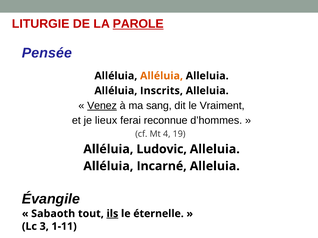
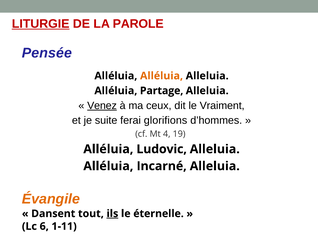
LITURGIE underline: none -> present
PAROLE underline: present -> none
Inscrits: Inscrits -> Partage
sang: sang -> ceux
lieux: lieux -> suite
reconnue: reconnue -> glorifions
Évangile colour: black -> orange
Sabaoth: Sabaoth -> Dansent
3: 3 -> 6
